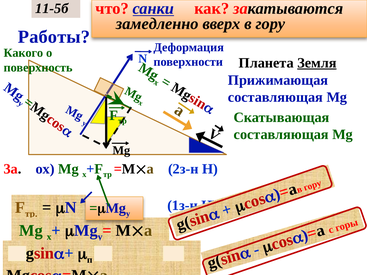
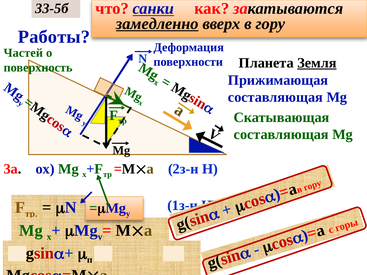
11-5б: 11-5б -> 33-5б
замедленно underline: none -> present
Какого: Какого -> Частей
